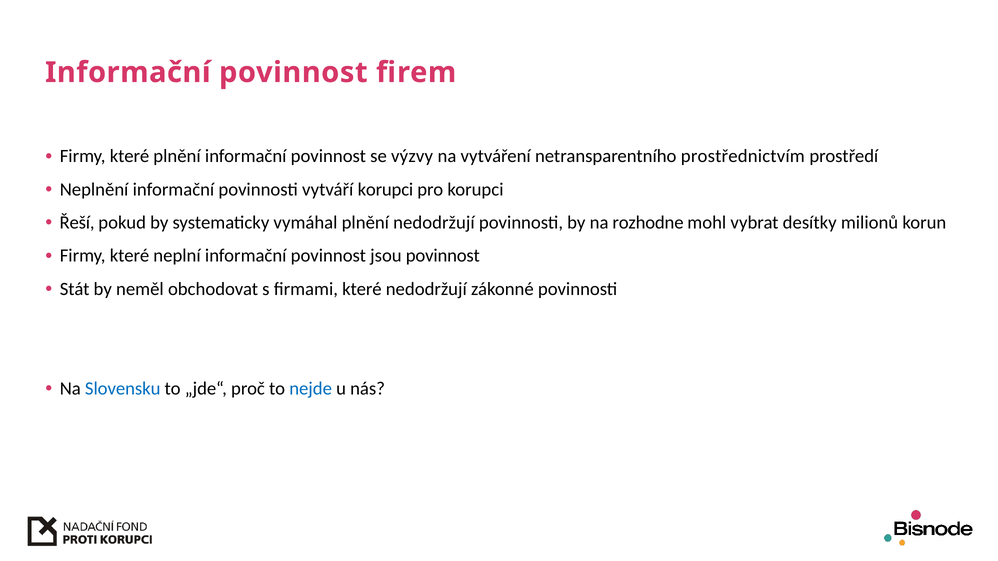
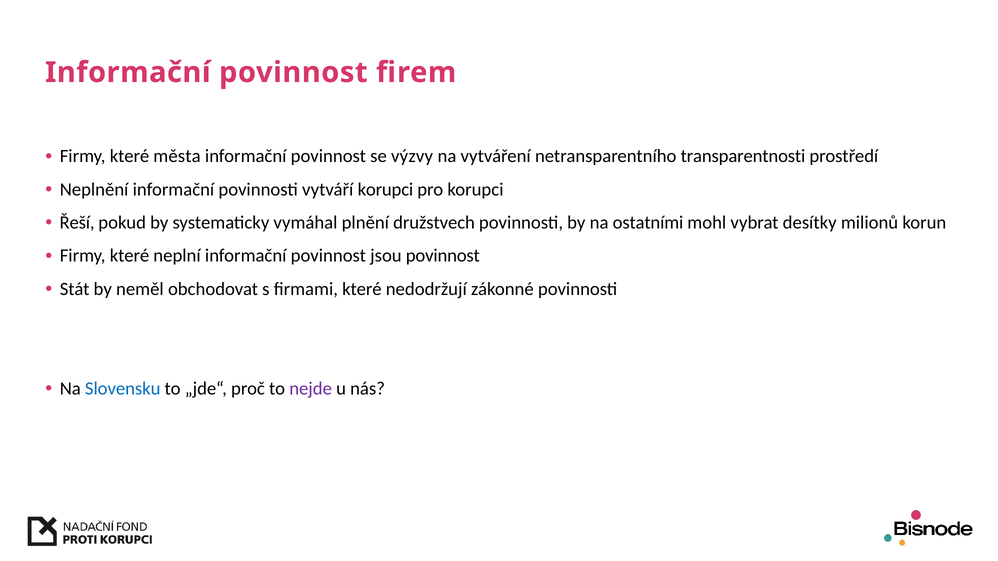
které plnění: plnění -> města
prostřednictvím: prostřednictvím -> transparentnosti
plnění nedodržují: nedodržují -> družstvech
rozhodne: rozhodne -> ostatními
nejde colour: blue -> purple
